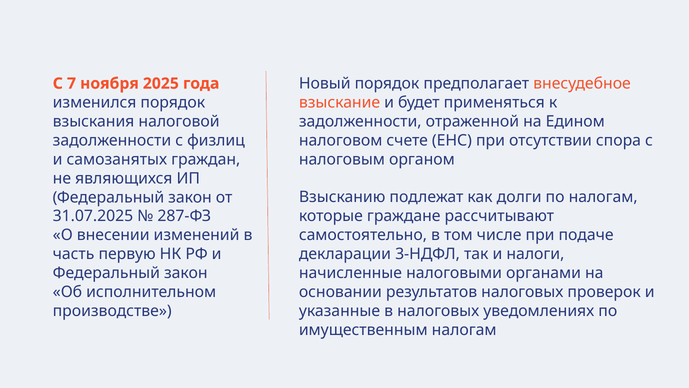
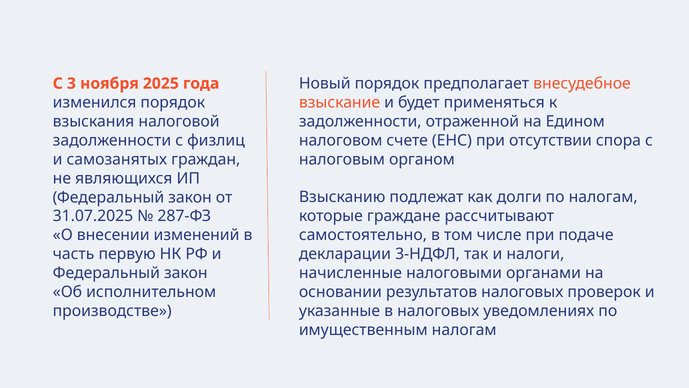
7: 7 -> 3
